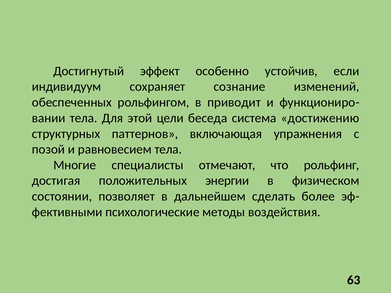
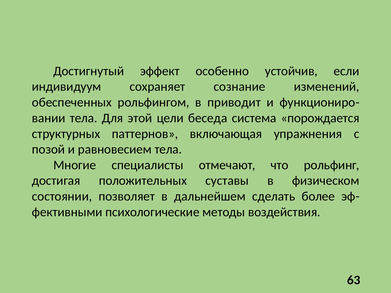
достижению: достижению -> порождается
энергии: энергии -> суставы
